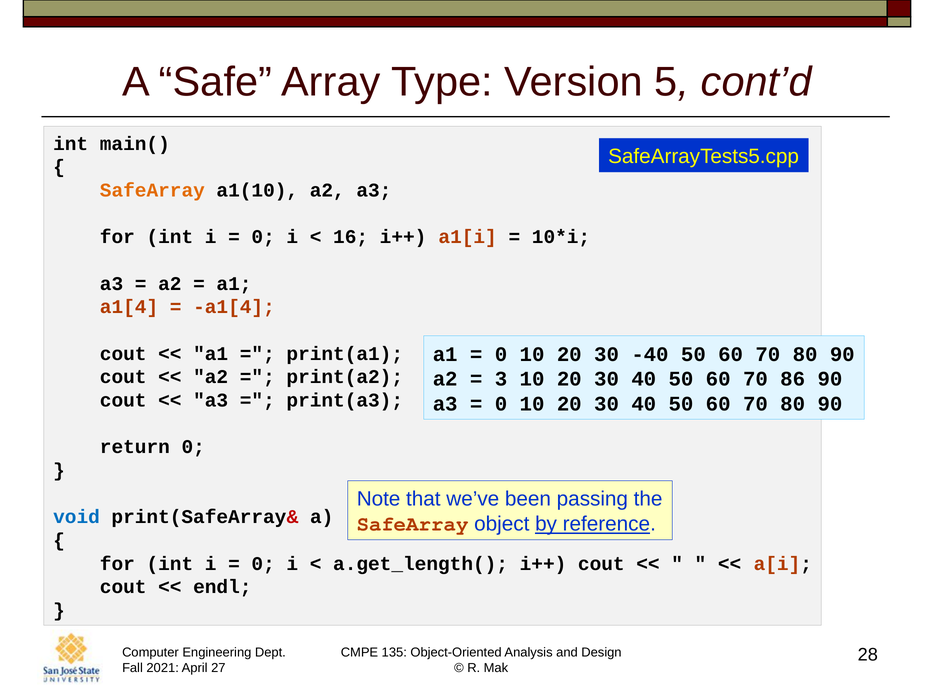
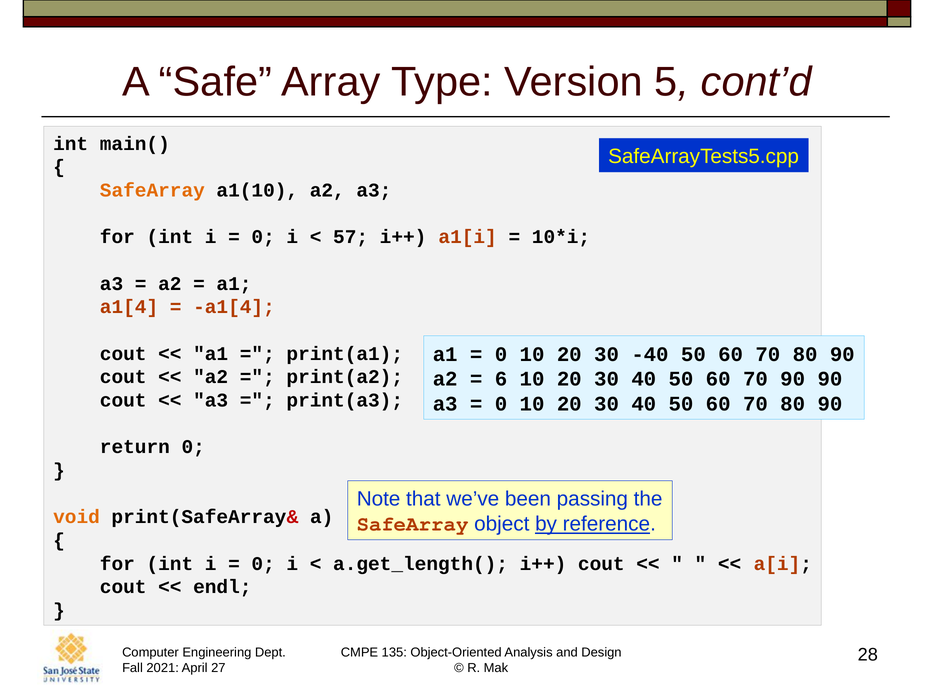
16: 16 -> 57
3: 3 -> 6
70 86: 86 -> 90
void colour: blue -> orange
